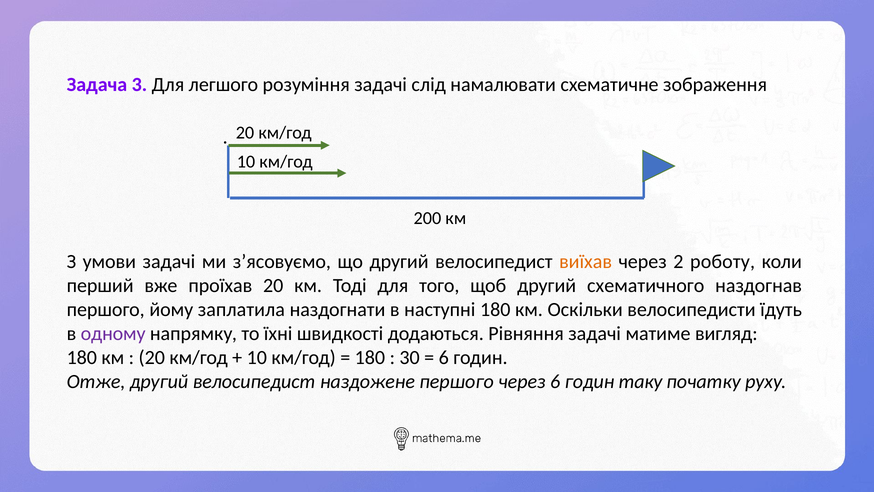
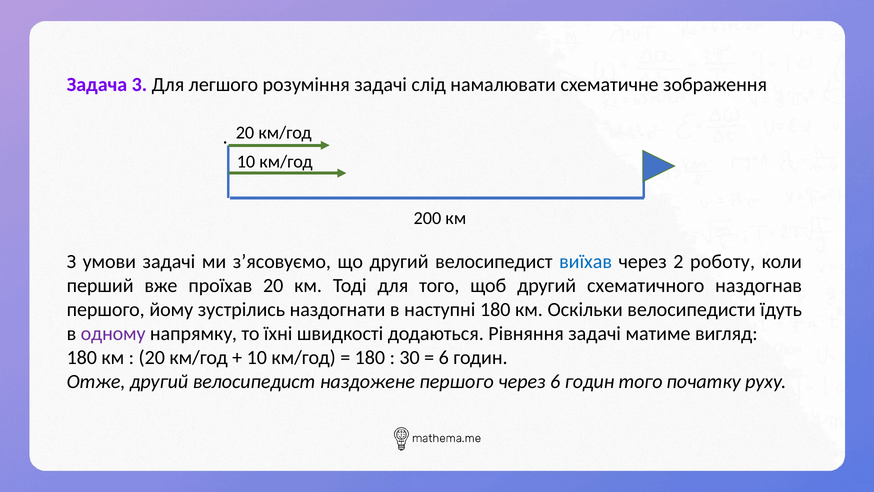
виїхав colour: orange -> blue
заплатила: заплатила -> зустрілись
годин таку: таку -> того
